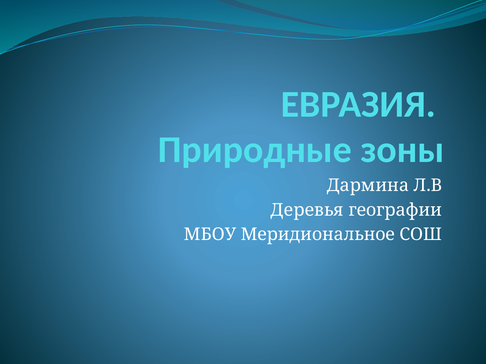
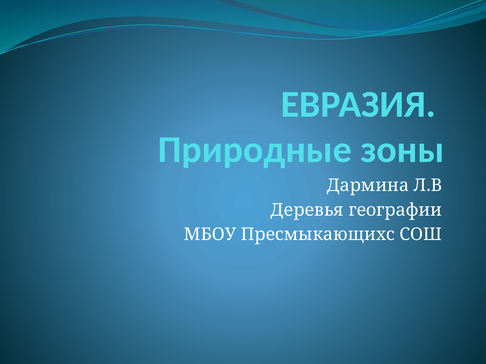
Меридиональное: Меридиональное -> Пресмыкающихс
